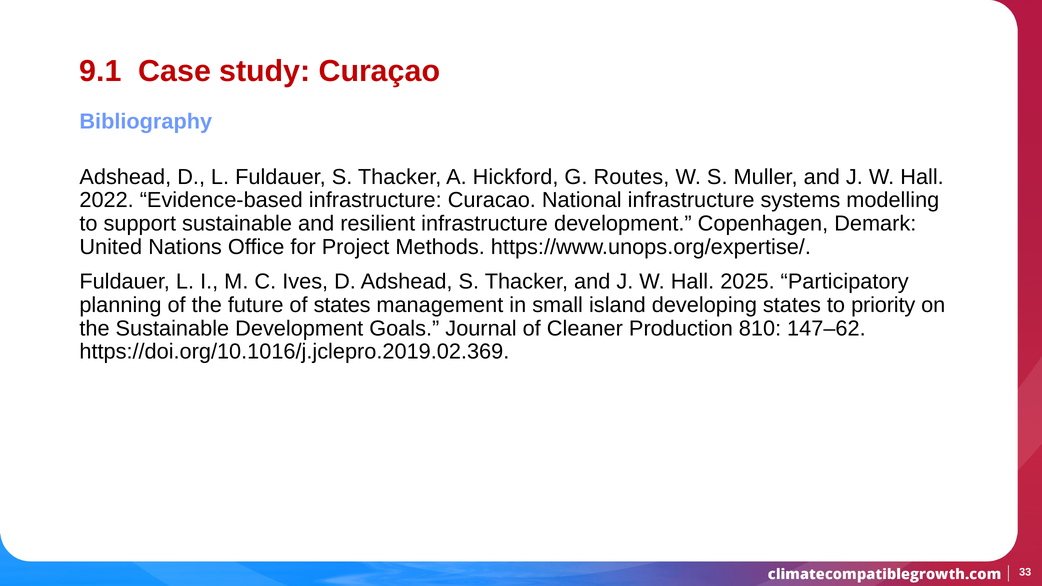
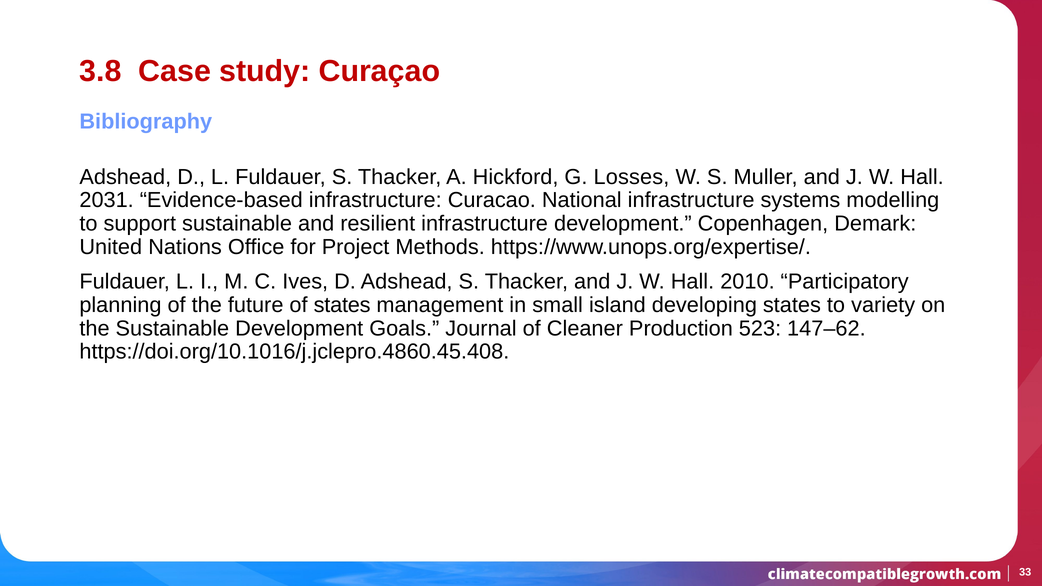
9.1: 9.1 -> 3.8
Routes: Routes -> Losses
2022: 2022 -> 2031
2025: 2025 -> 2010
priority: priority -> variety
810: 810 -> 523
https://doi.org/10.1016/j.jclepro.2019.02.369: https://doi.org/10.1016/j.jclepro.2019.02.369 -> https://doi.org/10.1016/j.jclepro.4860.45.408
